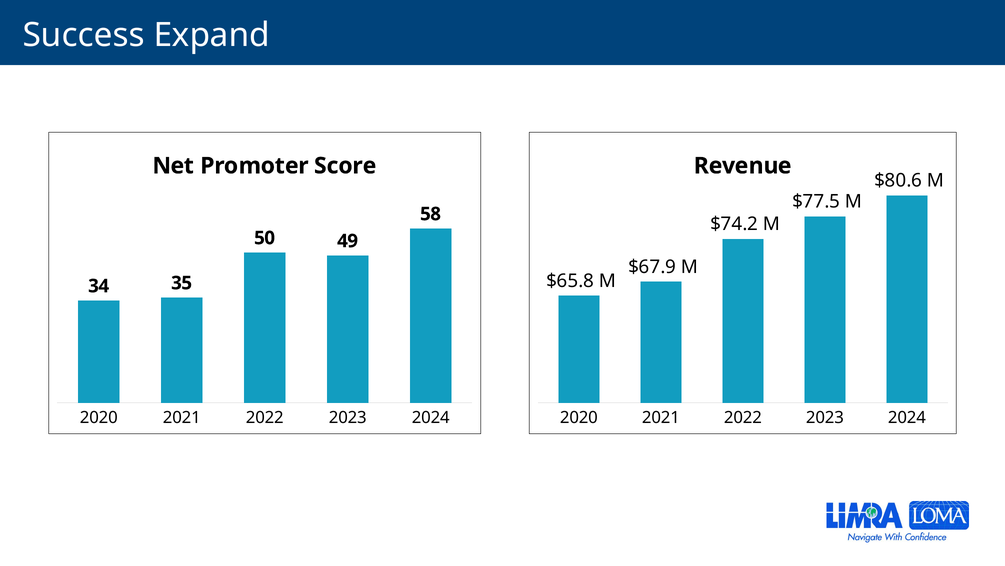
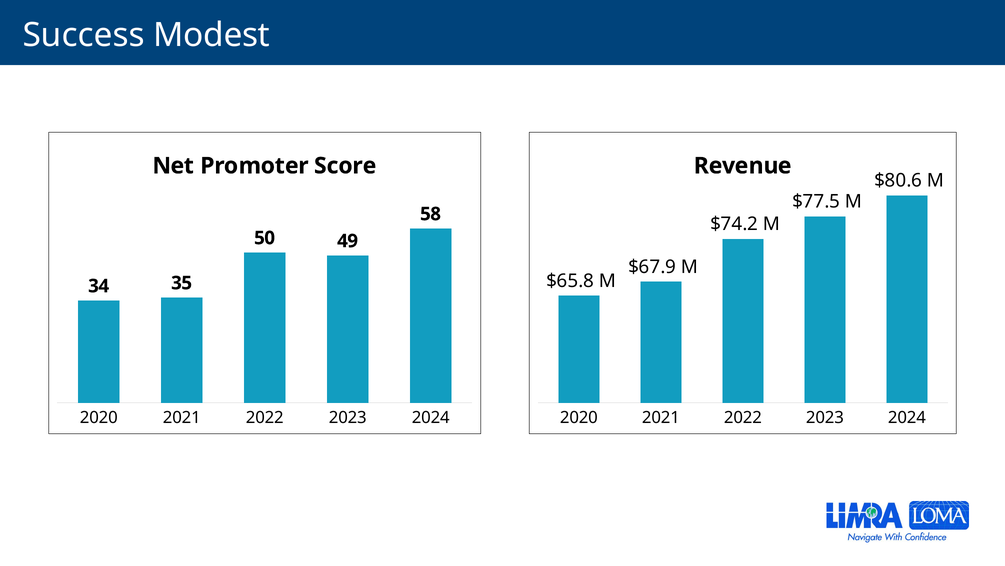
Expand: Expand -> Modest
